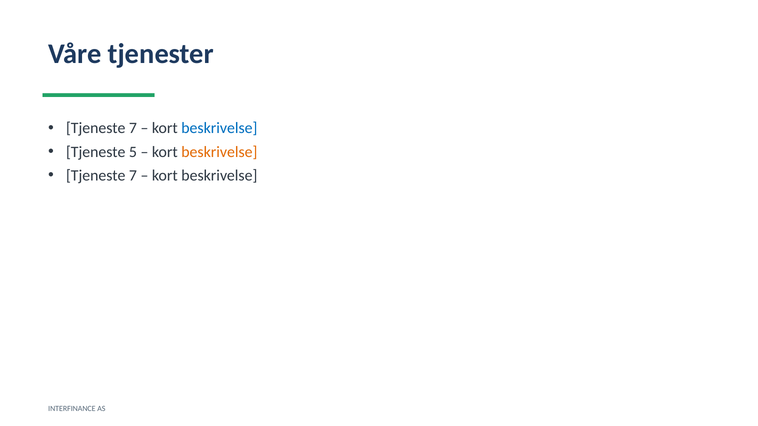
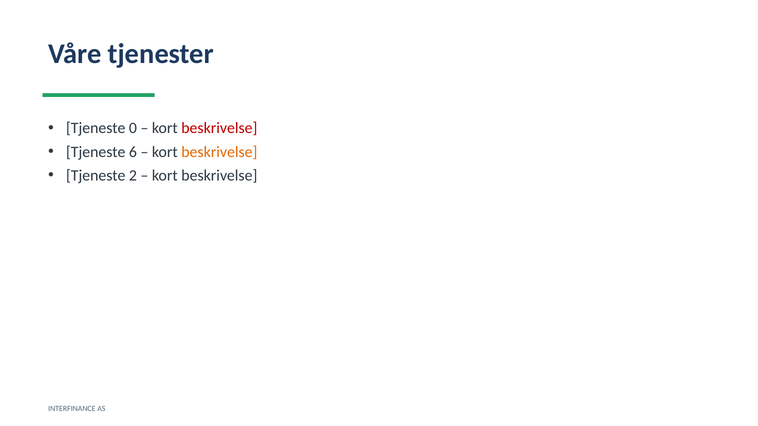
7 at (133, 128): 7 -> 0
beskrivelse at (219, 128) colour: blue -> red
5: 5 -> 6
7 at (133, 176): 7 -> 2
